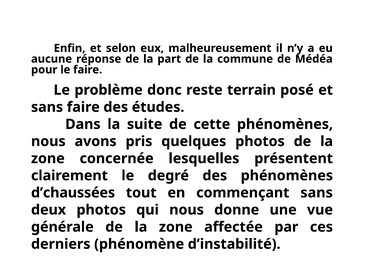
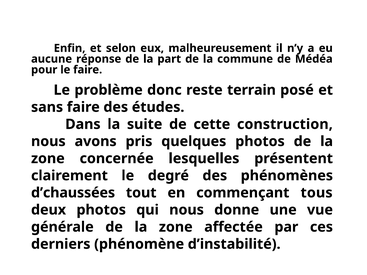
cette phénomènes: phénomènes -> construction
commençant sans: sans -> tous
